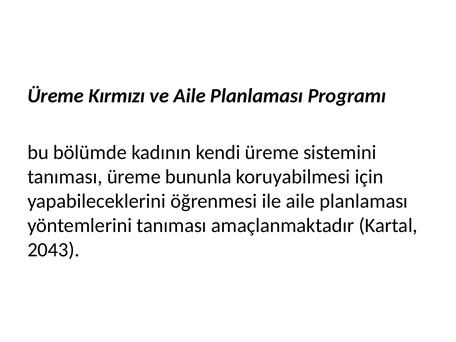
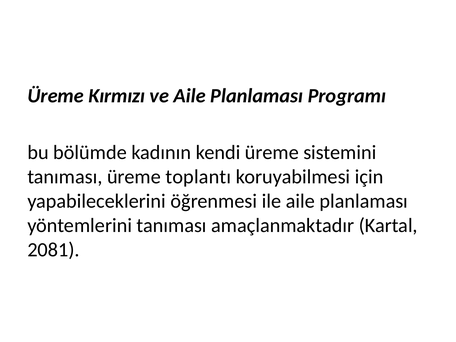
bununla: bununla -> toplantı
2043: 2043 -> 2081
